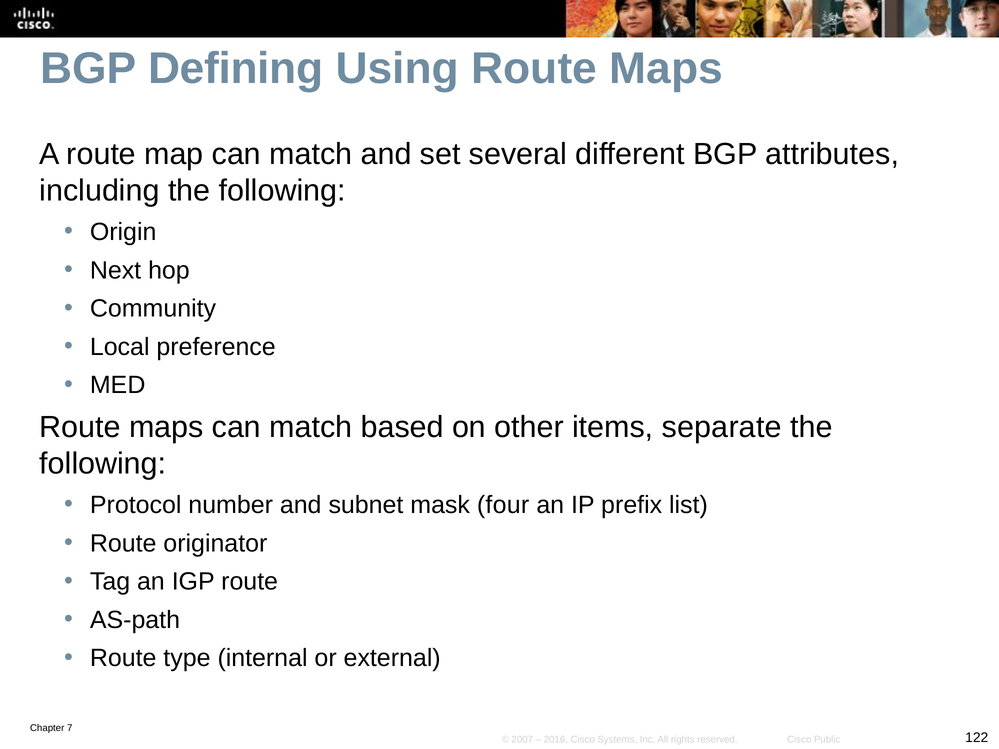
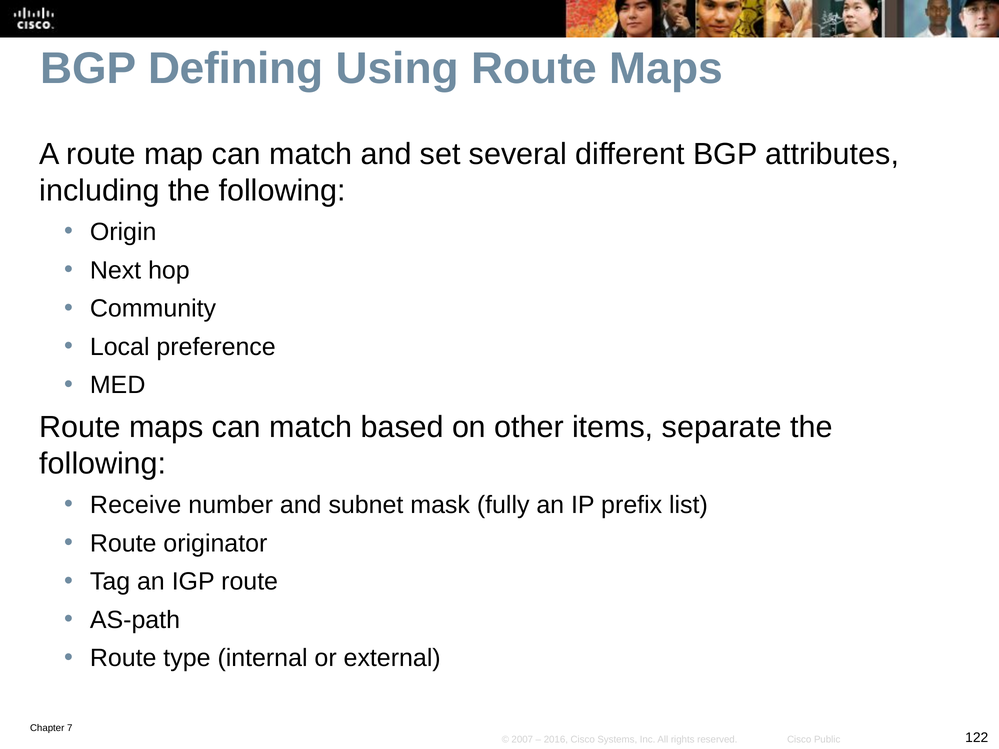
Protocol: Protocol -> Receive
four: four -> fully
